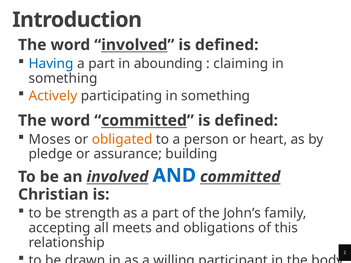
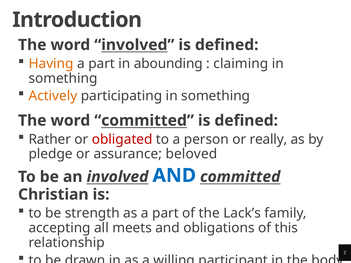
Having colour: blue -> orange
Moses: Moses -> Rather
obligated colour: orange -> red
heart: heart -> really
building: building -> beloved
John’s: John’s -> Lack’s
